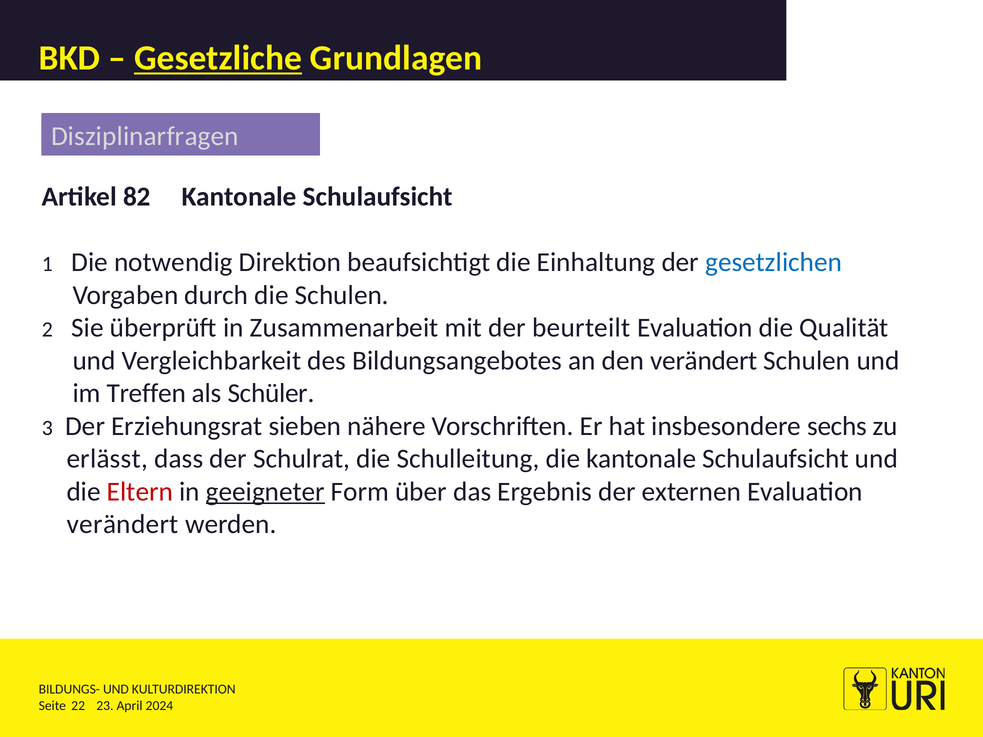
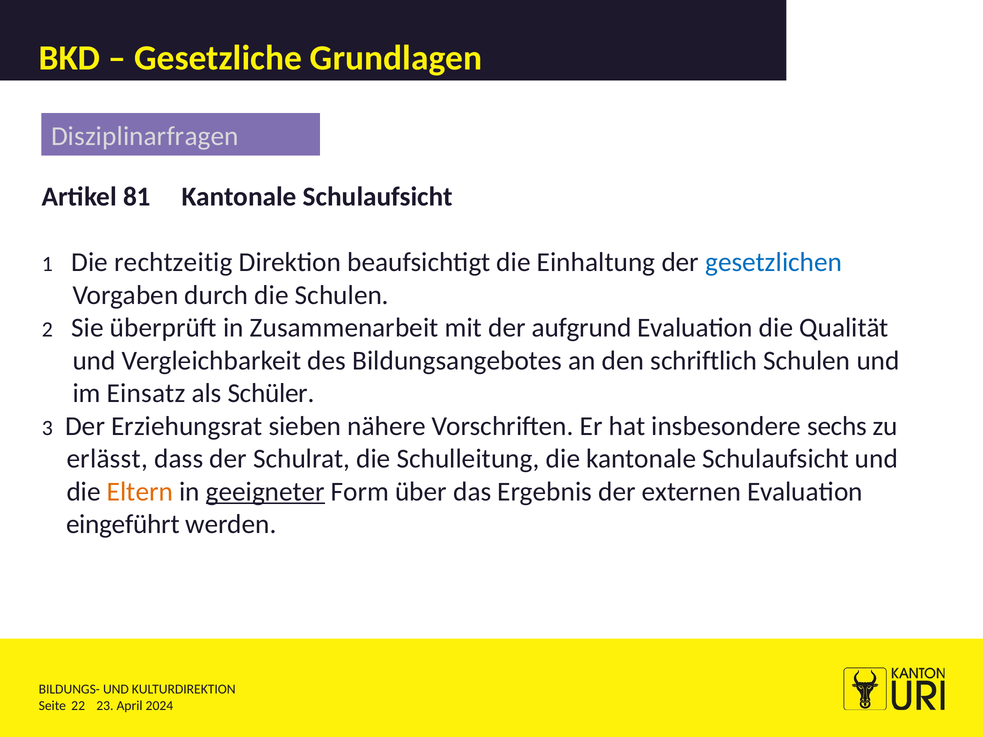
Gesetzliche underline: present -> none
82: 82 -> 81
notwendig: notwendig -> rechtzeitig
beurteilt: beurteilt -> aufgrund
den verändert: verändert -> schriftlich
Treffen: Treffen -> Einsatz
Eltern colour: red -> orange
verändert at (123, 525): verändert -> eingeführt
